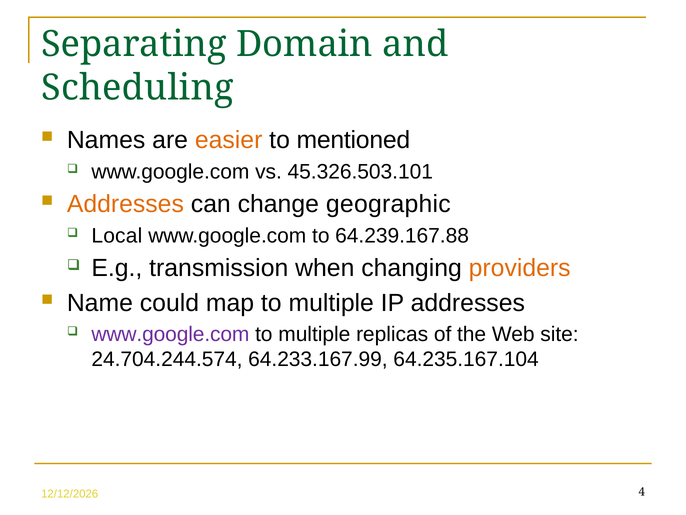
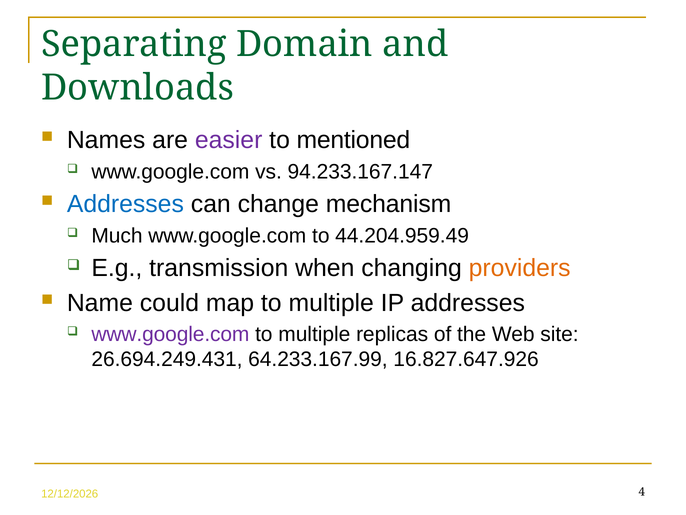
Scheduling: Scheduling -> Downloads
easier colour: orange -> purple
45.326.503.101: 45.326.503.101 -> 94.233.167.147
Addresses at (125, 204) colour: orange -> blue
geographic: geographic -> mechanism
Local: Local -> Much
64.239.167.88: 64.239.167.88 -> 44.204.959.49
24.704.244.574: 24.704.244.574 -> 26.694.249.431
64.235.167.104: 64.235.167.104 -> 16.827.647.926
